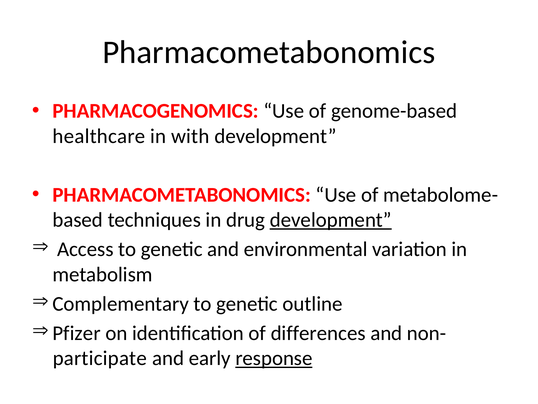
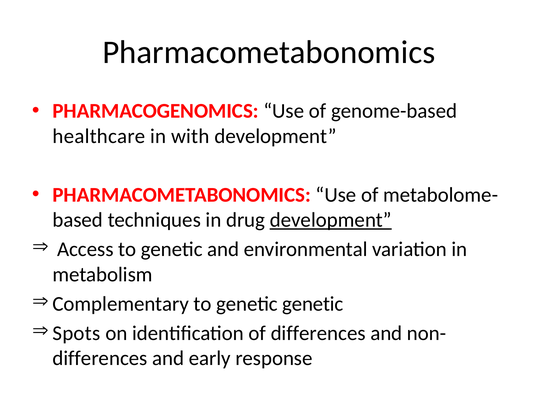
genetic outline: outline -> genetic
Pfizer: Pfizer -> Spots
participate at (100, 358): participate -> differences
response underline: present -> none
